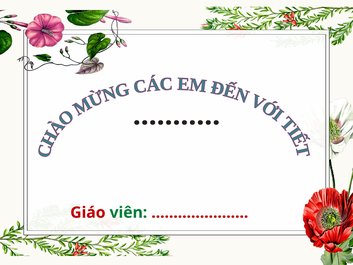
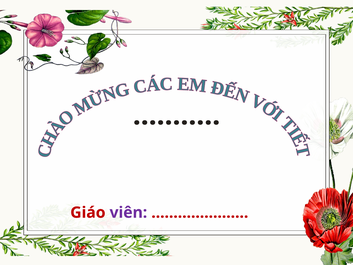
viên colour: green -> purple
